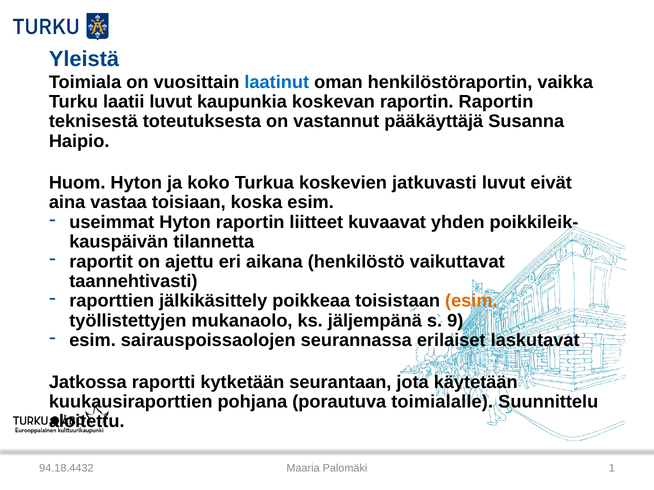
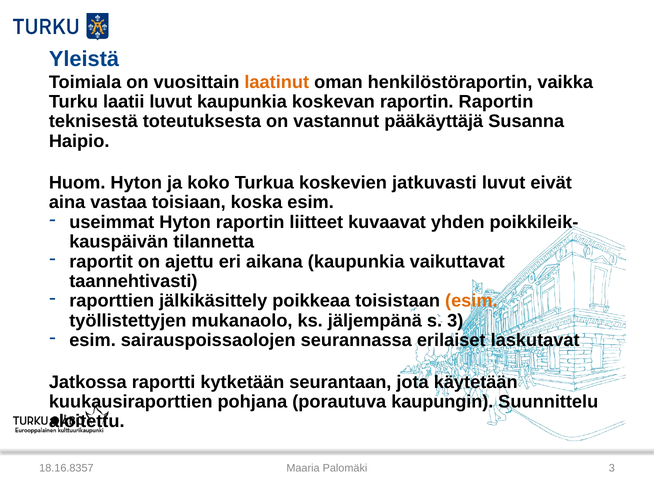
laatinut colour: blue -> orange
aikana henkilöstö: henkilöstö -> kaupunkia
s 9: 9 -> 3
toimialalle: toimialalle -> kaupungin
94.18.4432: 94.18.4432 -> 18.16.8357
Palomäki 1: 1 -> 3
